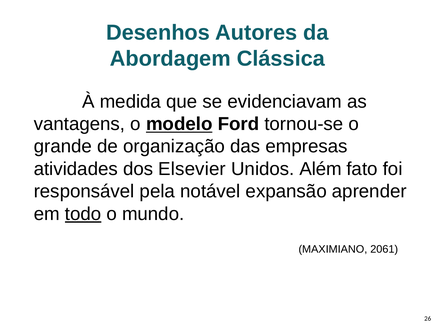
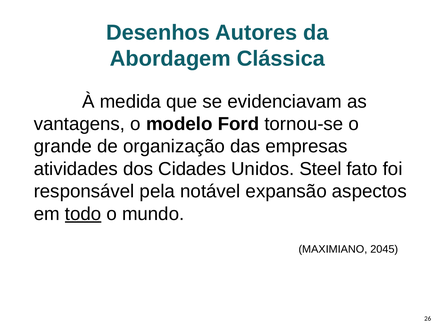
modelo underline: present -> none
Elsevier: Elsevier -> Cidades
Além: Além -> Steel
aprender: aprender -> aspectos
2061: 2061 -> 2045
